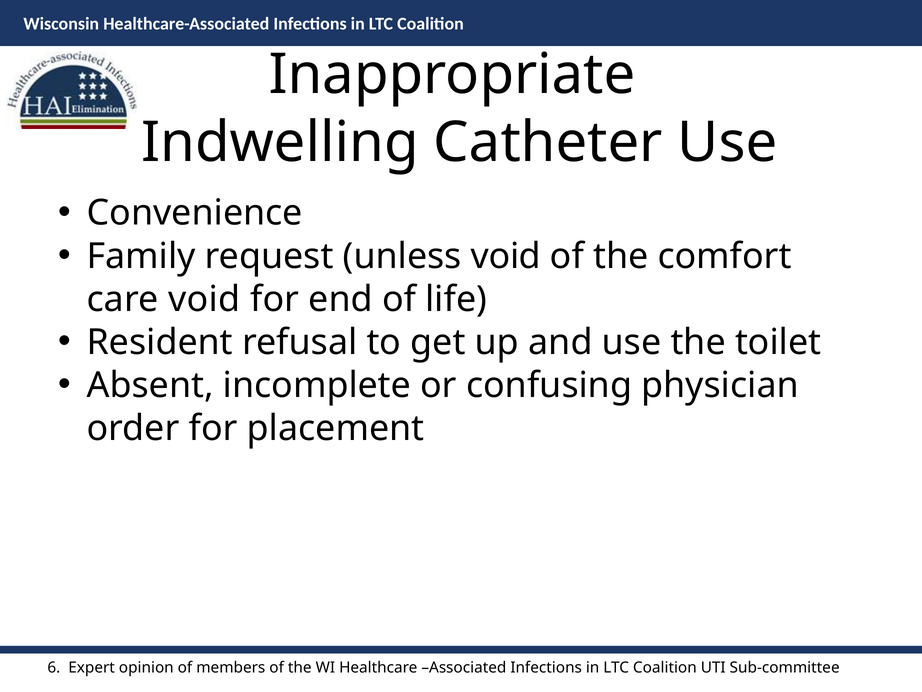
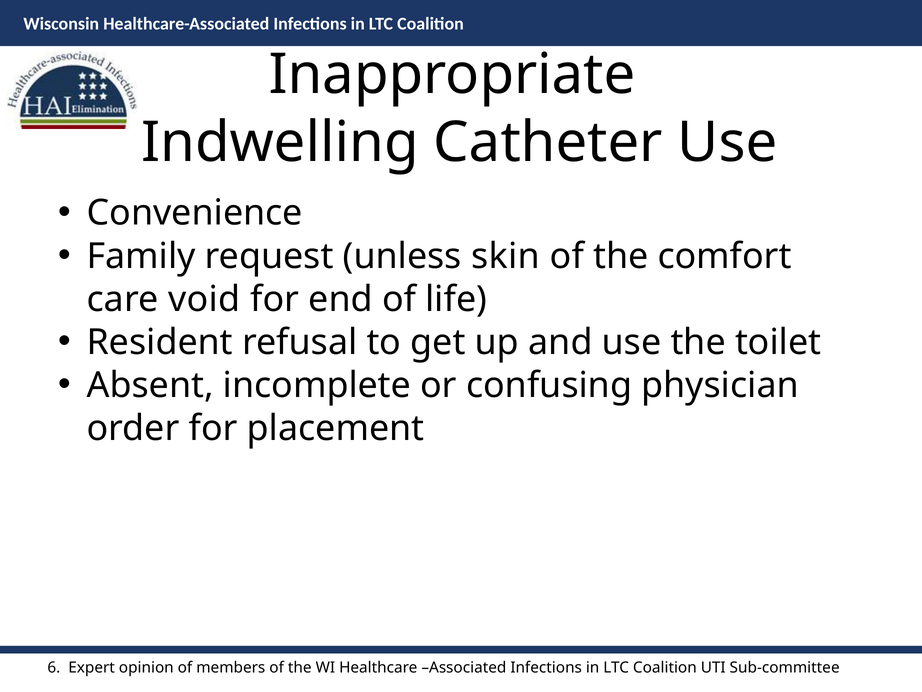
unless void: void -> skin
